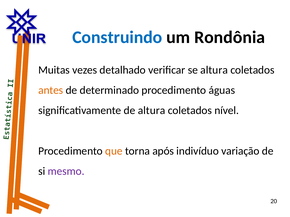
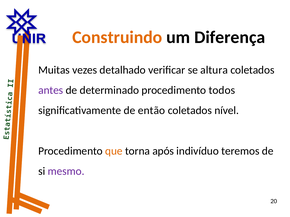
Construindo colour: blue -> orange
Rondônia: Rondônia -> Diferença
antes colour: orange -> purple
águas: águas -> todos
de altura: altura -> então
variação: variação -> teremos
